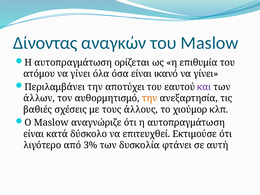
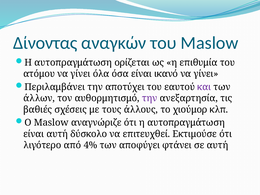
την at (150, 98) colour: orange -> purple
είναι κατά: κατά -> αυτή
3%: 3% -> 4%
δυσκολία: δυσκολία -> αποφύγει
